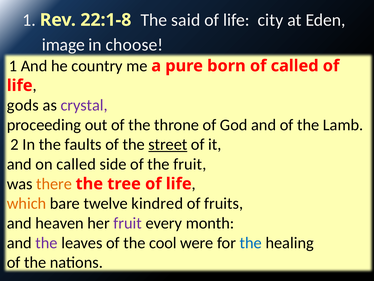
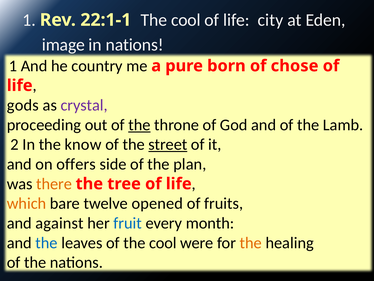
22:1-8: 22:1-8 -> 22:1-1
said at (186, 20): said -> cool
in choose: choose -> nations
of called: called -> chose
the at (139, 125) underline: none -> present
faults: faults -> know
on called: called -> offers
the fruit: fruit -> plan
kindred: kindred -> opened
heaven: heaven -> against
fruit at (128, 223) colour: purple -> blue
the at (47, 242) colour: purple -> blue
the at (251, 242) colour: blue -> orange
